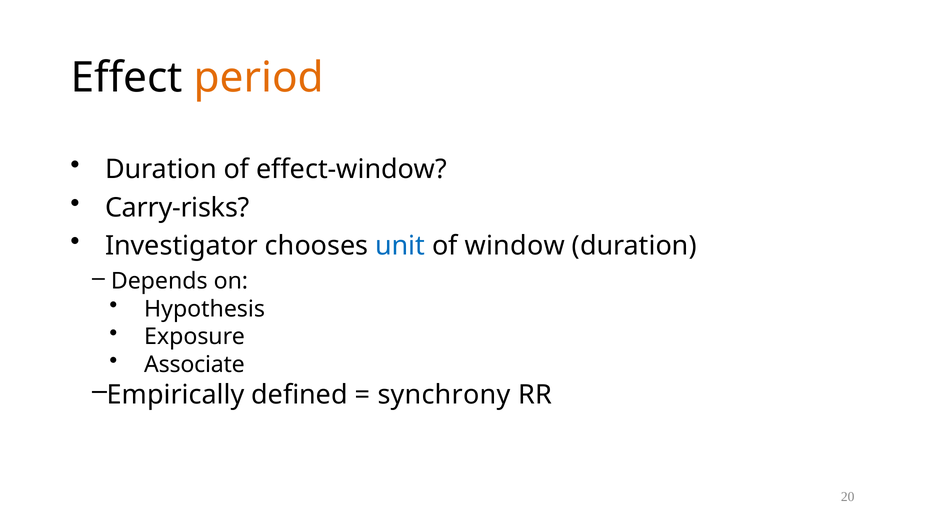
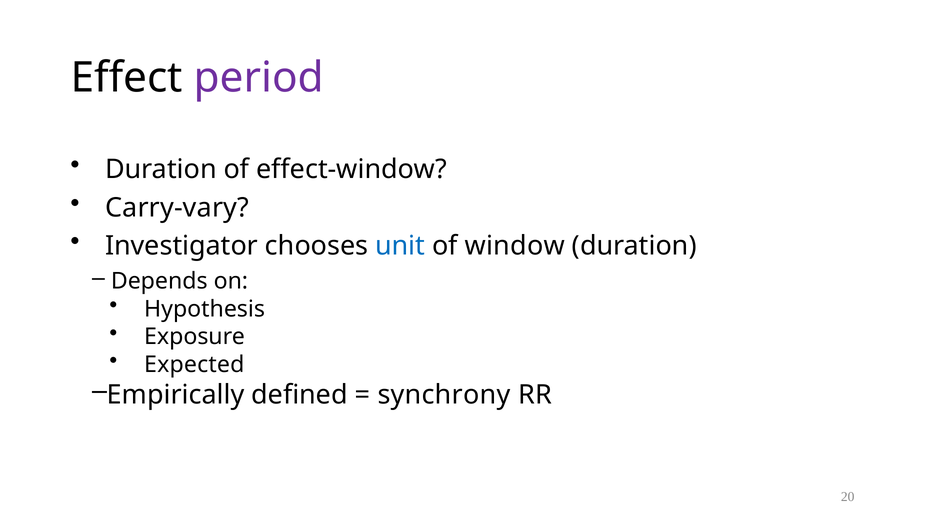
period colour: orange -> purple
Carry-risks: Carry-risks -> Carry-vary
Associate: Associate -> Expected
